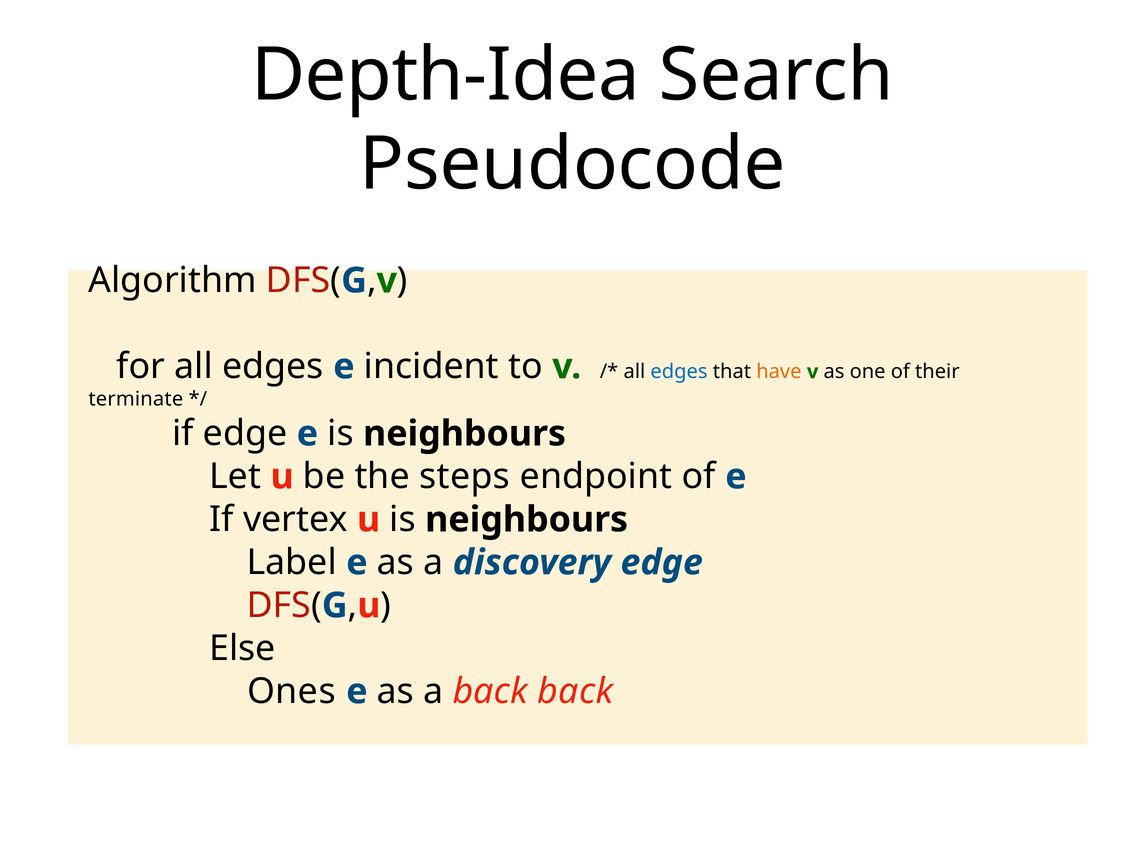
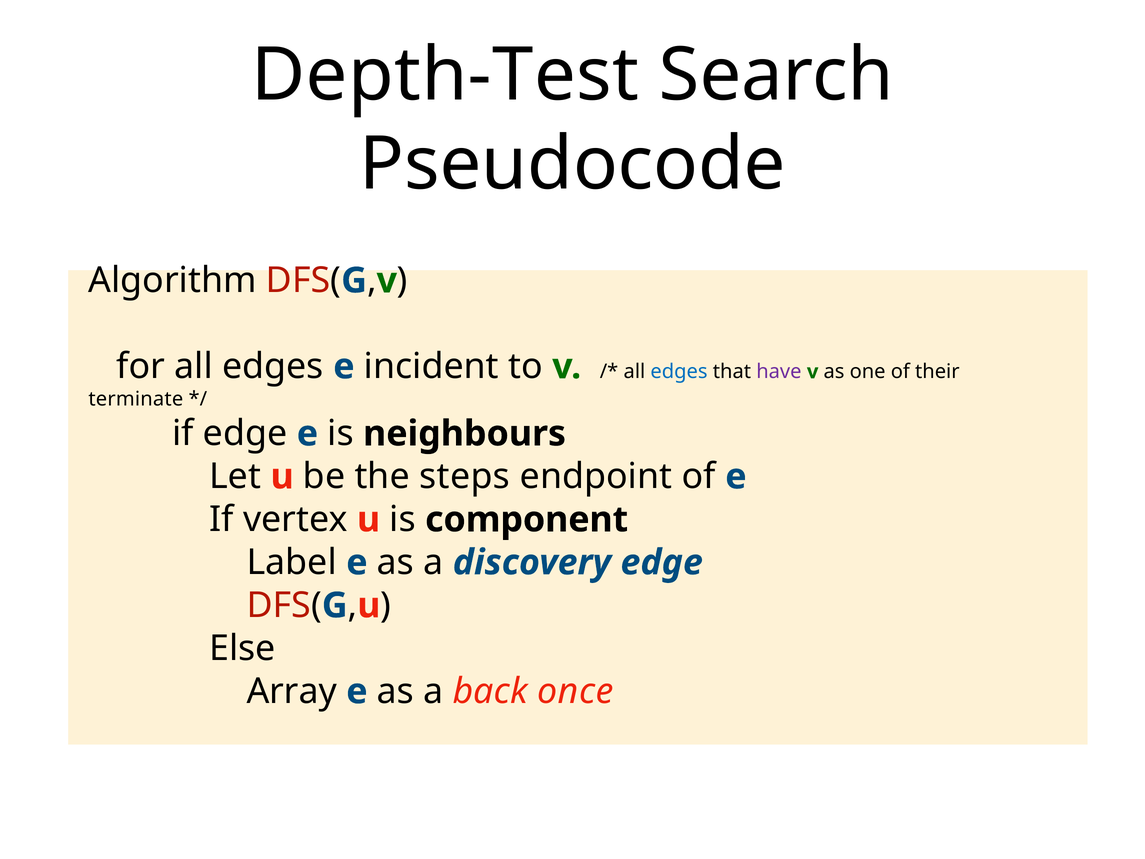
Depth-Idea: Depth-Idea -> Depth-Test
have colour: orange -> purple
u is neighbours: neighbours -> component
Ones: Ones -> Array
back back: back -> once
